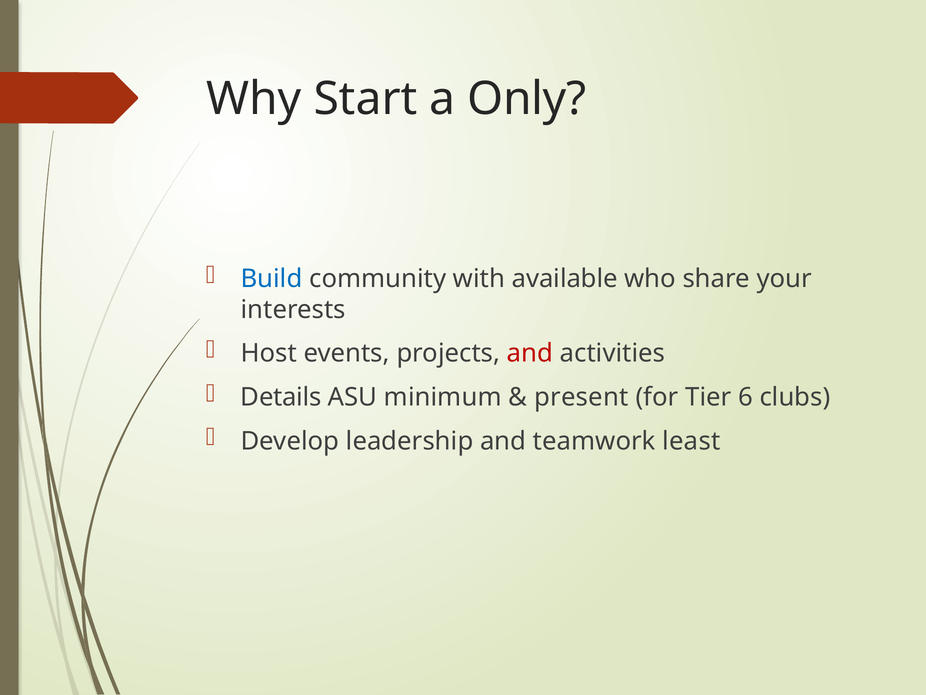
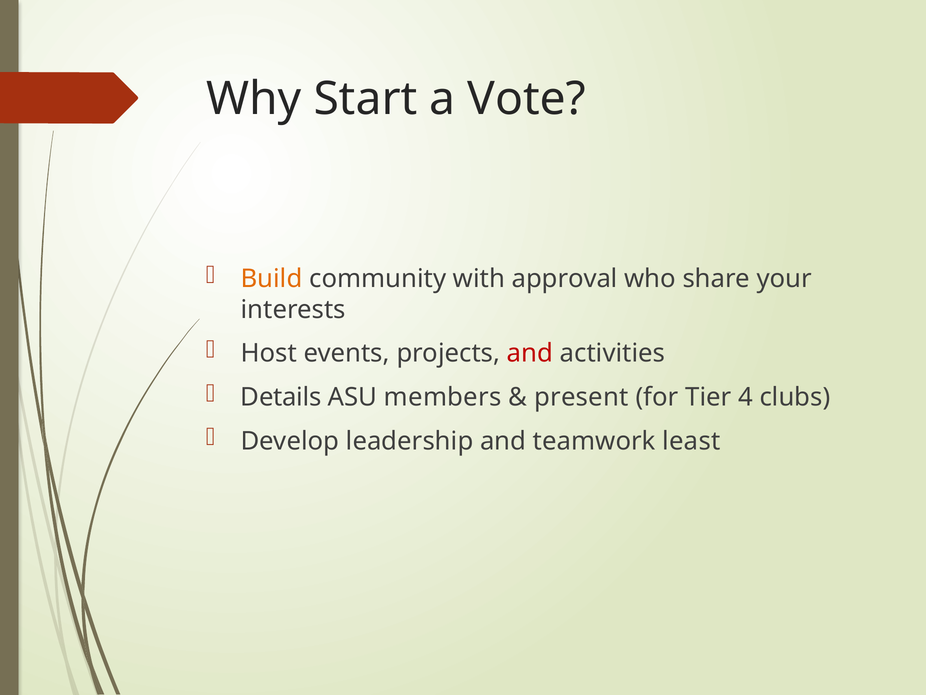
Only: Only -> Vote
Build colour: blue -> orange
available: available -> approval
minimum: minimum -> members
6: 6 -> 4
